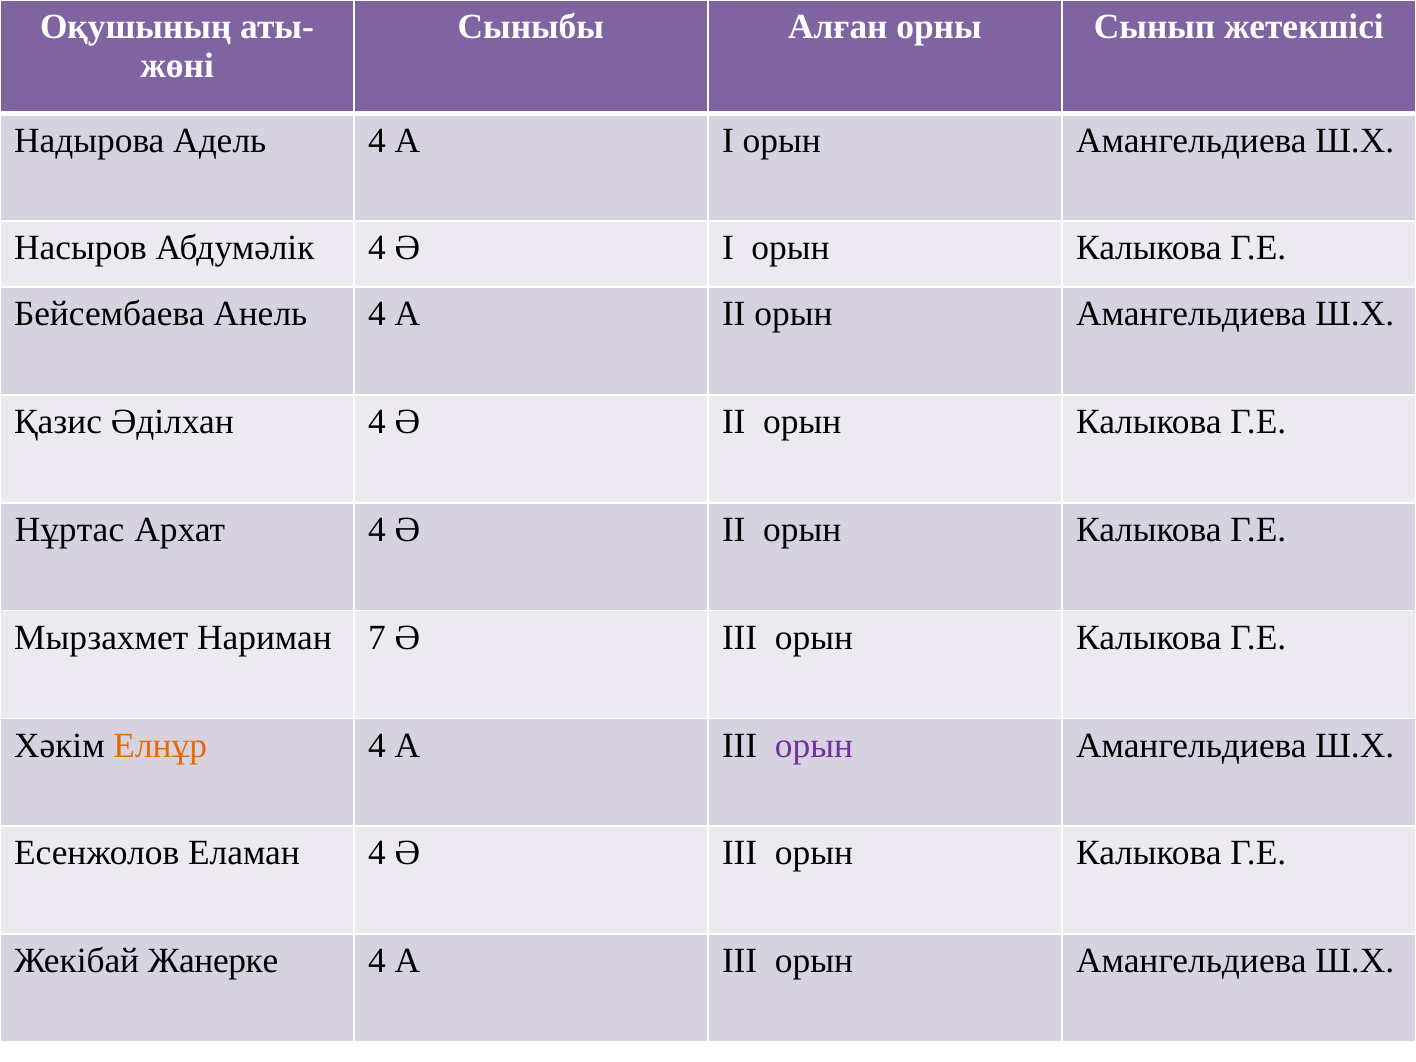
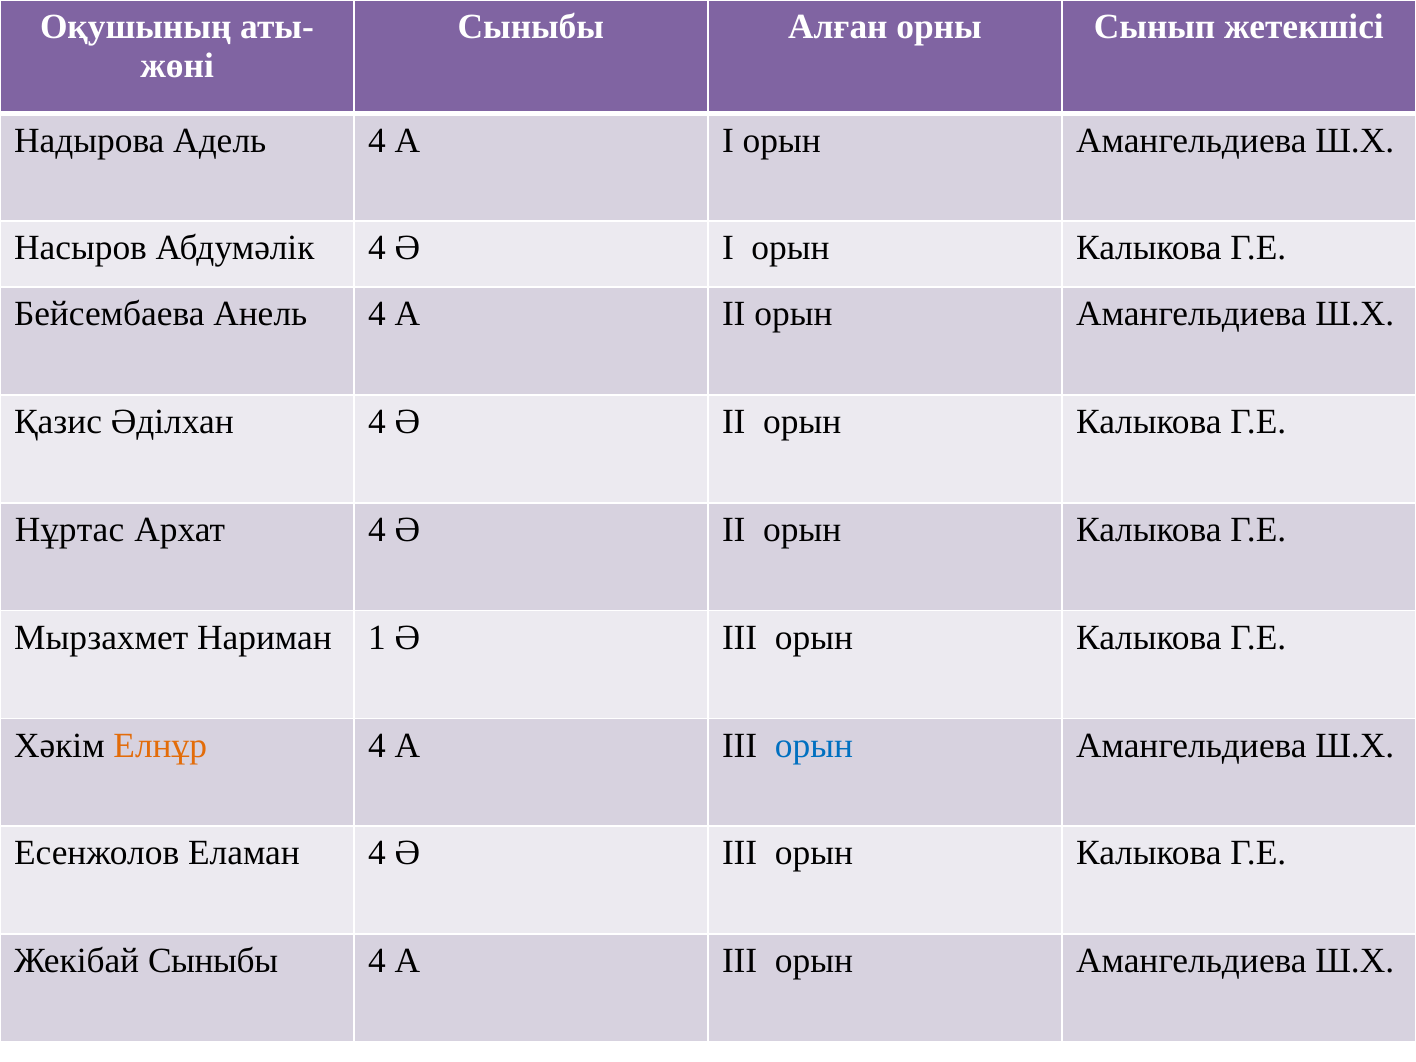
7: 7 -> 1
орын at (814, 745) colour: purple -> blue
Жекібай Жанерке: Жанерке -> Сыныбы
